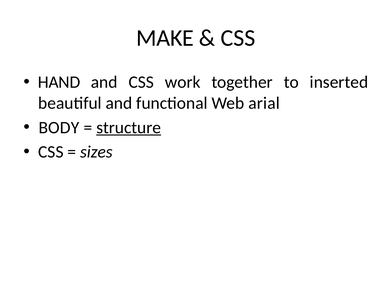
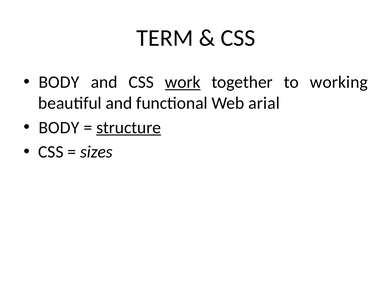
MAKE: MAKE -> TERM
HAND at (59, 82): HAND -> BODY
work underline: none -> present
inserted: inserted -> working
